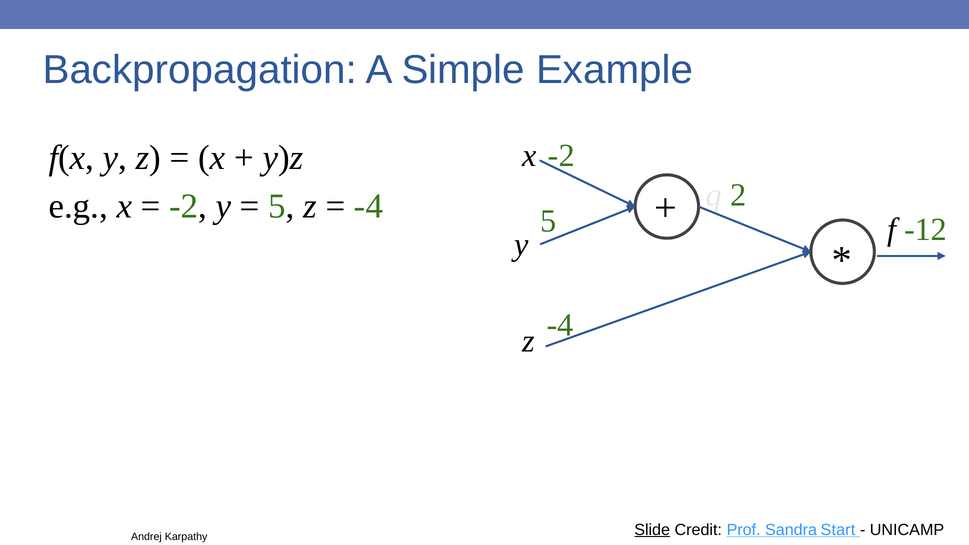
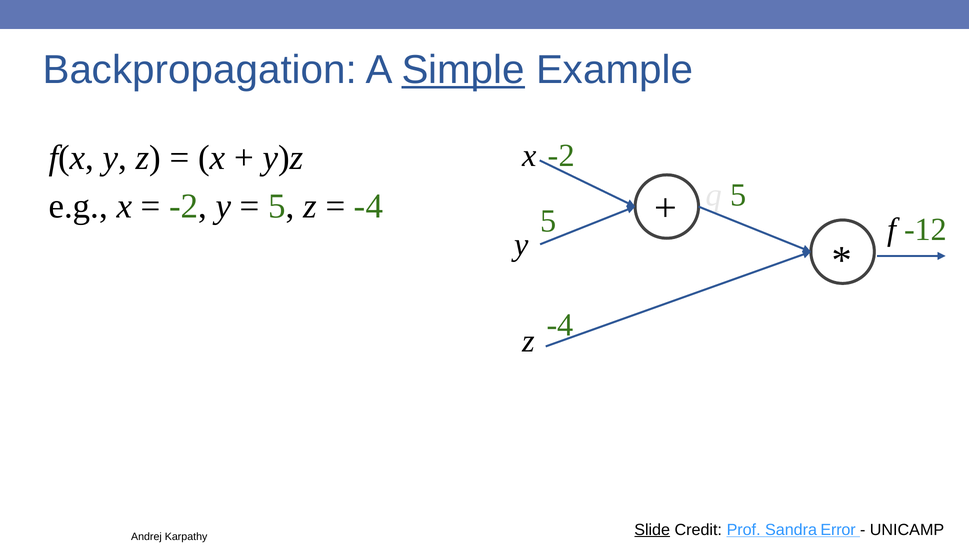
Simple underline: none -> present
q 2: 2 -> 5
Start: Start -> Error
